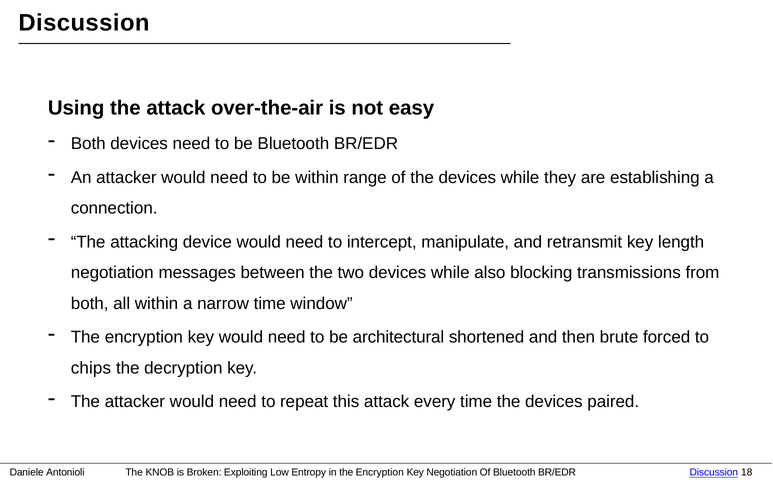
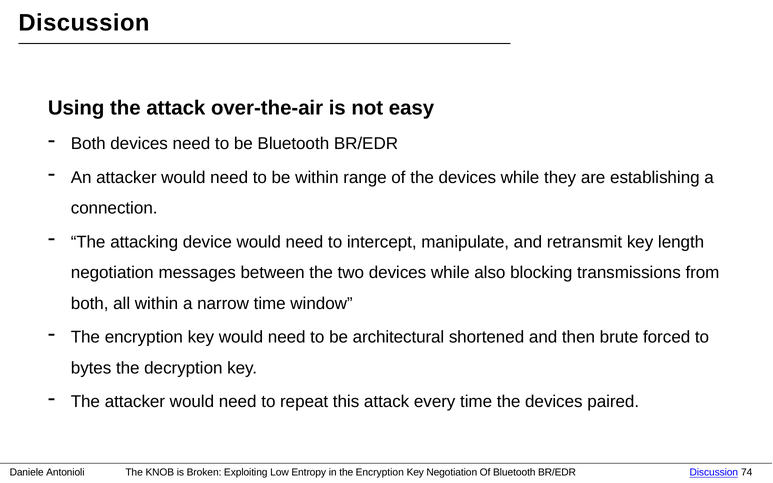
chips: chips -> bytes
18: 18 -> 74
